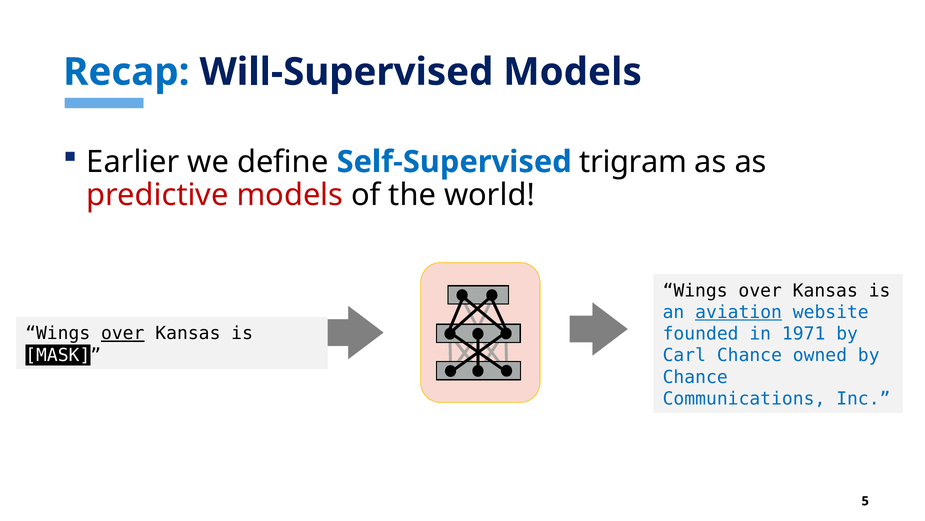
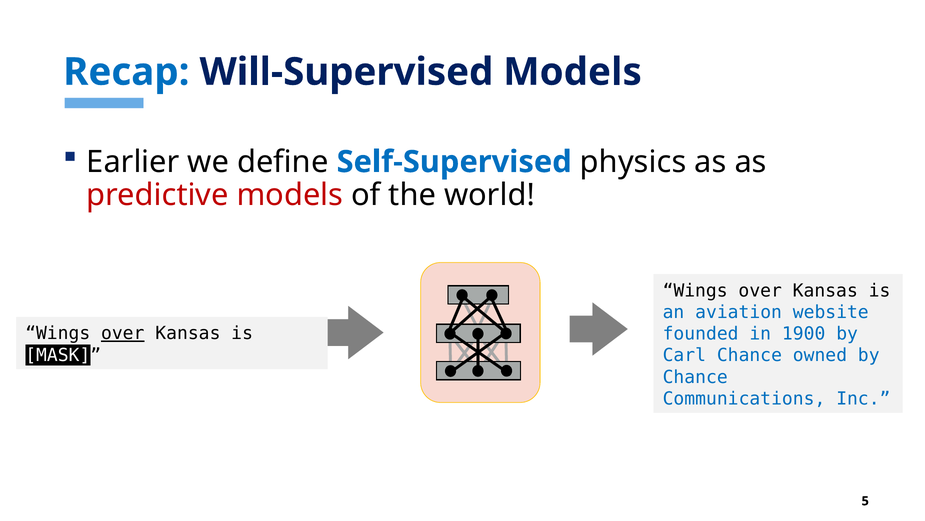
trigram: trigram -> physics
aviation underline: present -> none
1971: 1971 -> 1900
